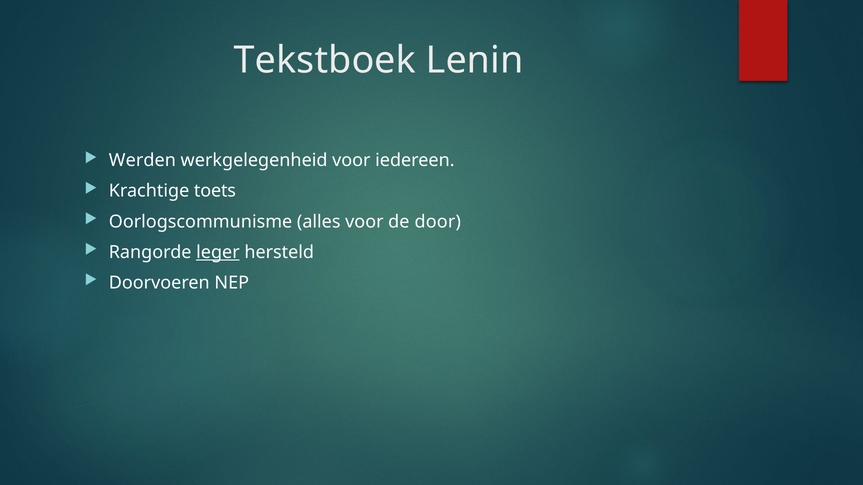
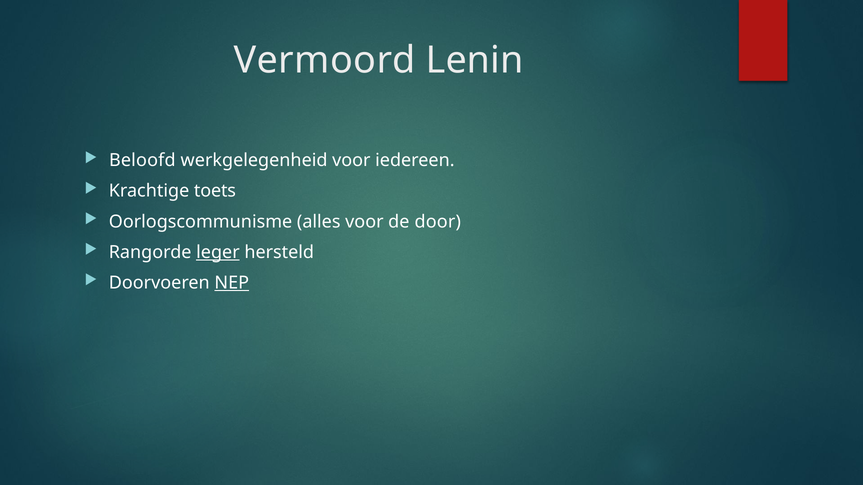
Tekstboek: Tekstboek -> Vermoord
Werden: Werden -> Beloofd
NEP underline: none -> present
